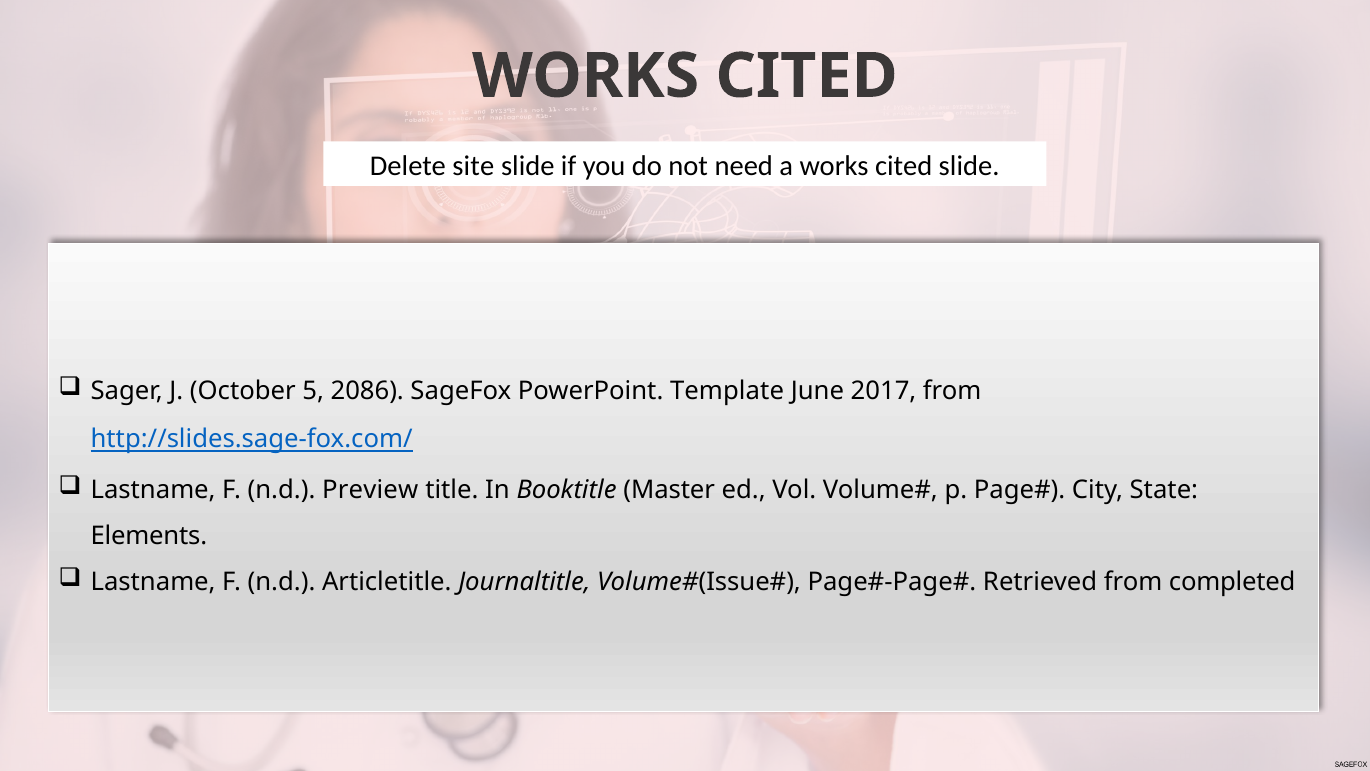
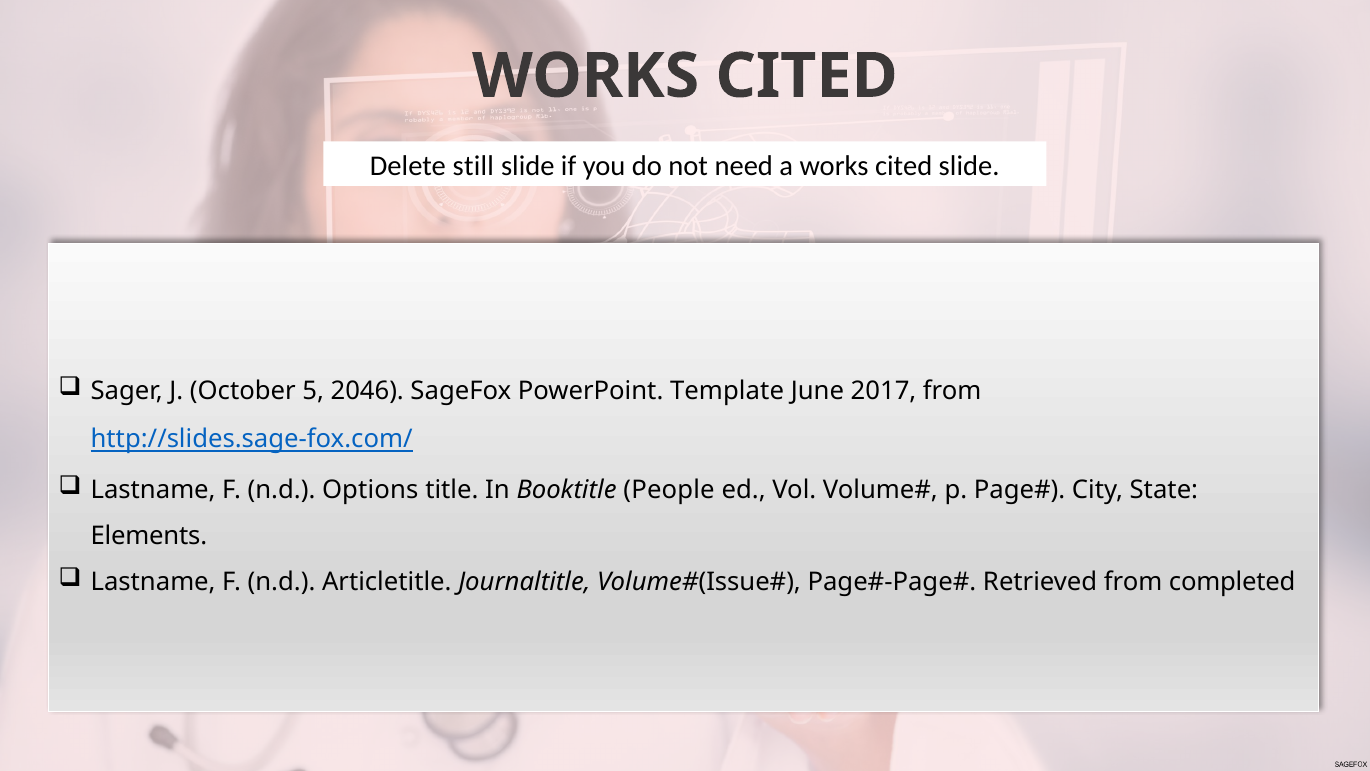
site: site -> still
2086: 2086 -> 2046
Preview: Preview -> Options
Master: Master -> People
